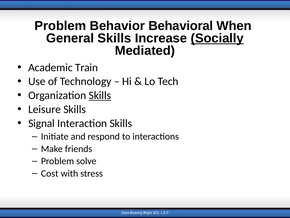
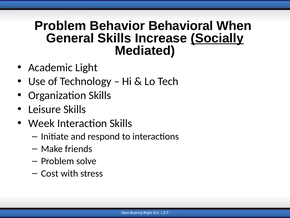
Train: Train -> Light
Skills at (100, 95) underline: present -> none
Signal: Signal -> Week
